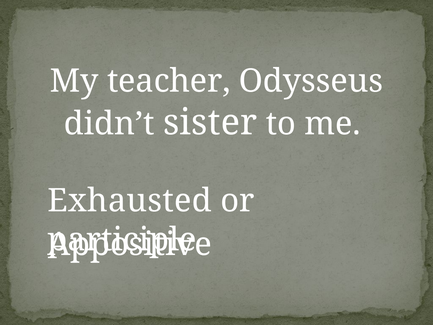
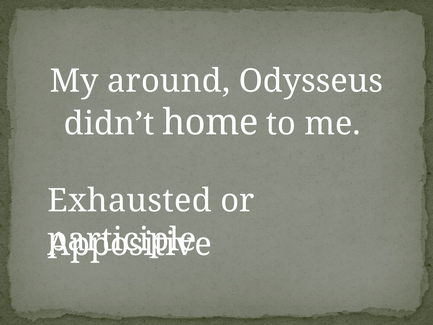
teacher: teacher -> around
sister: sister -> home
